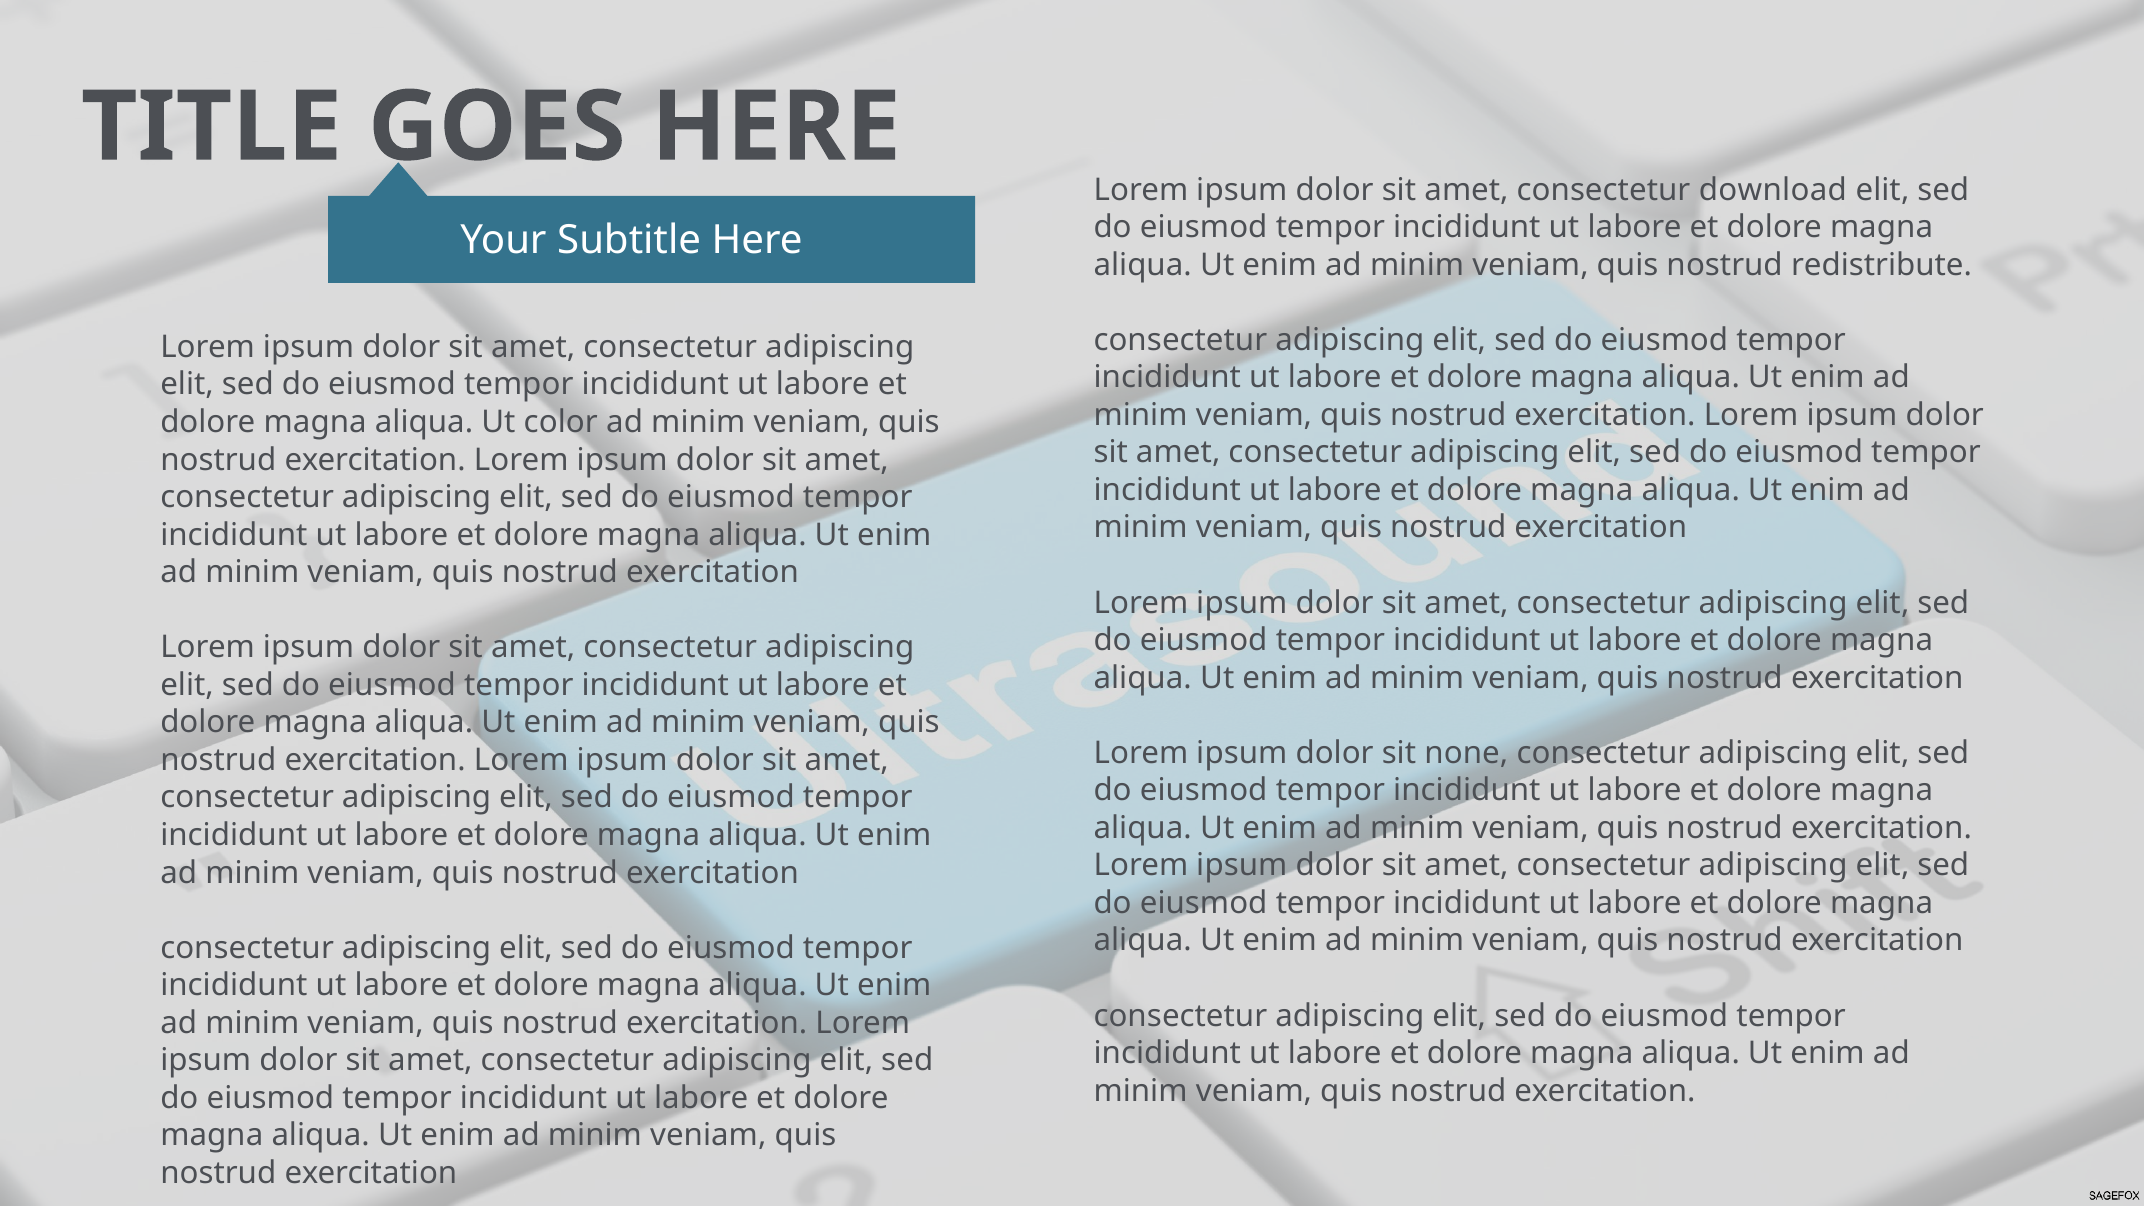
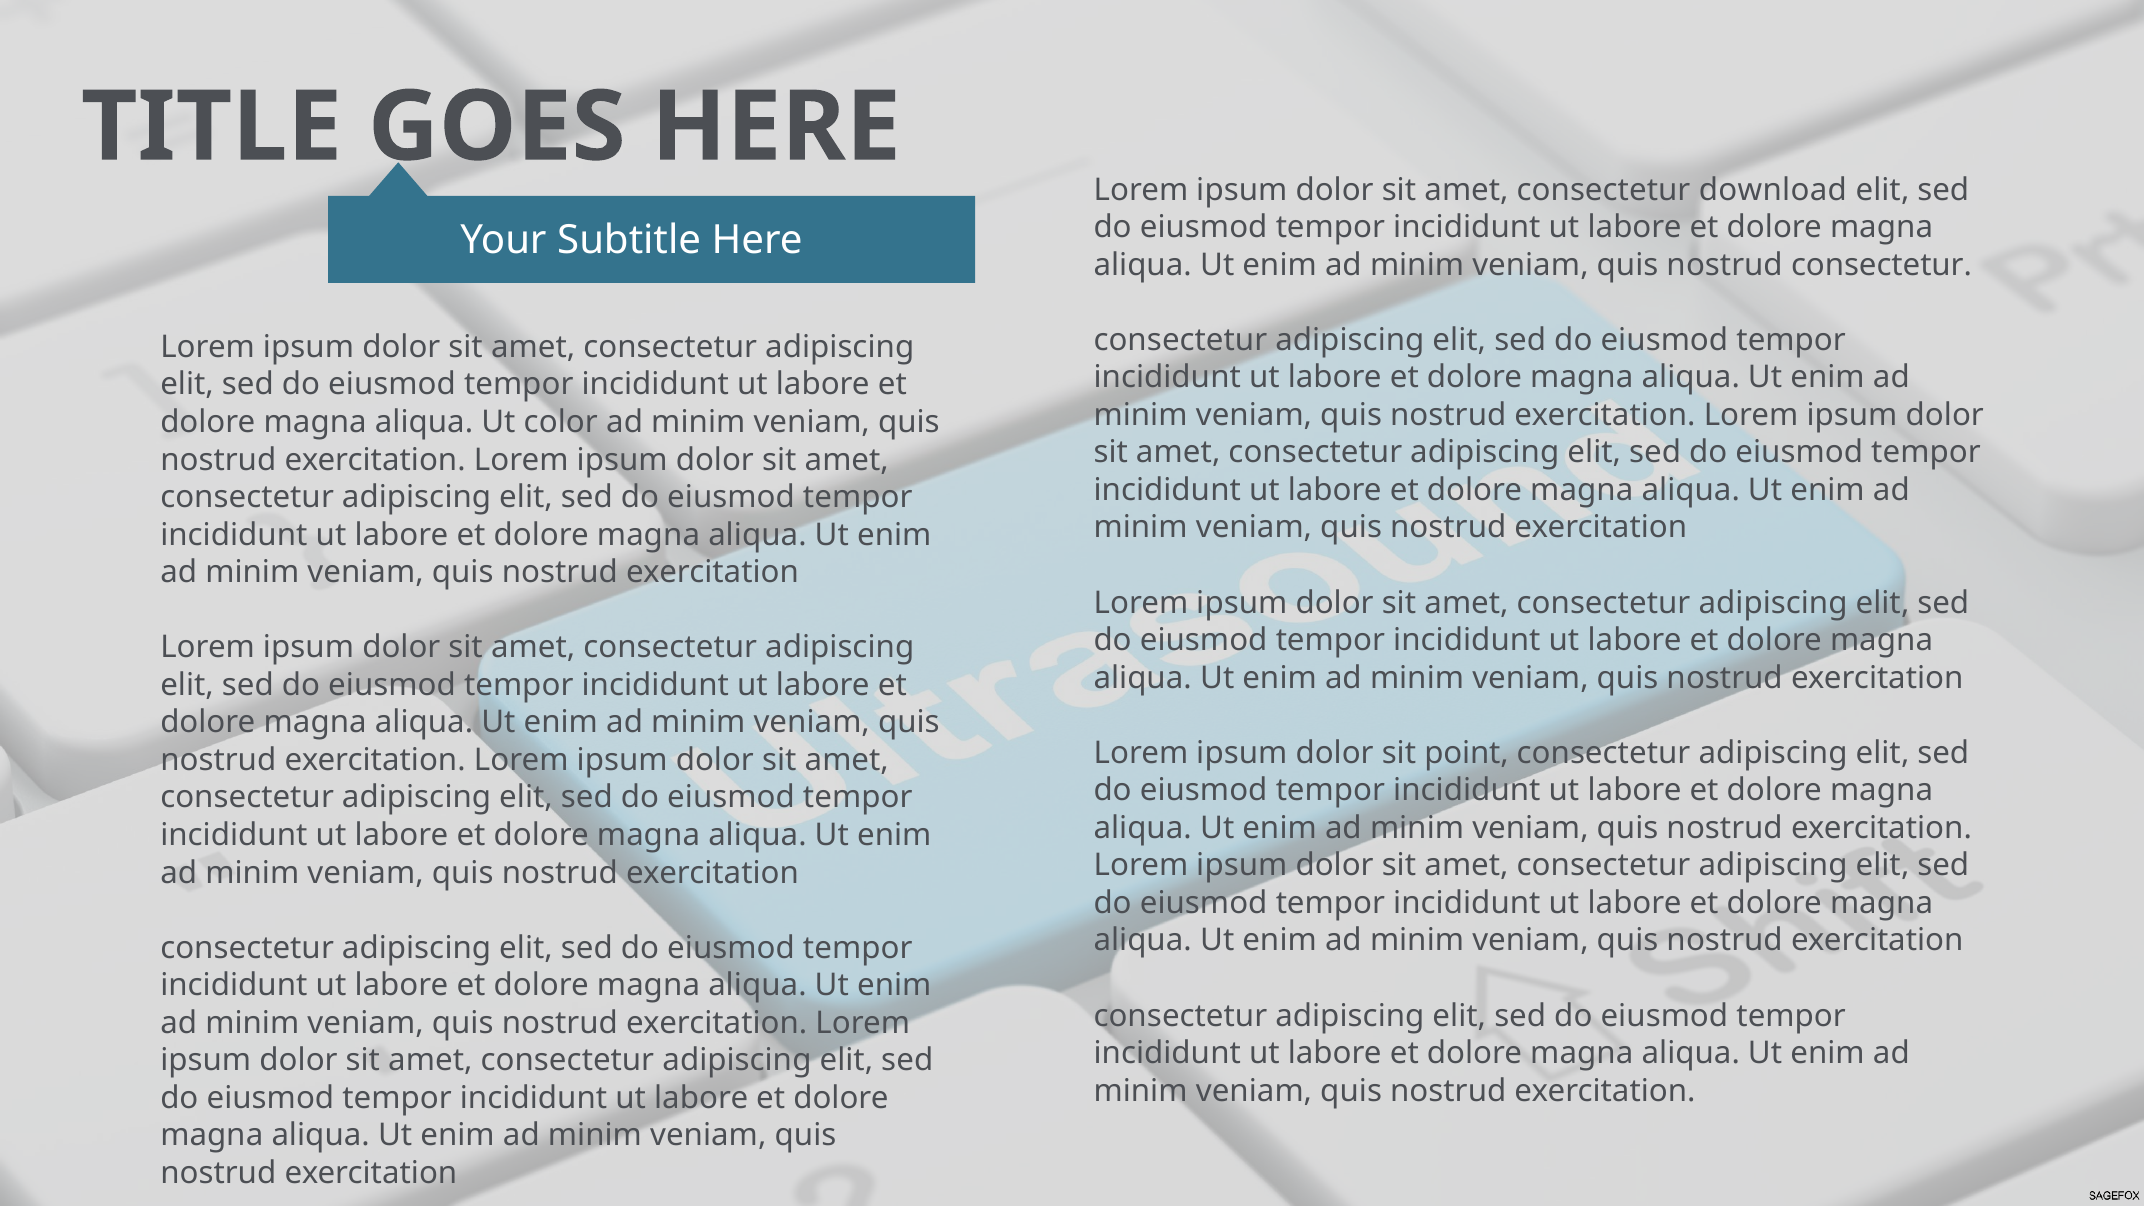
nostrud redistribute: redistribute -> consectetur
none: none -> point
